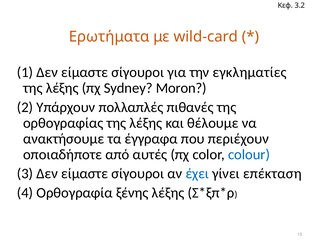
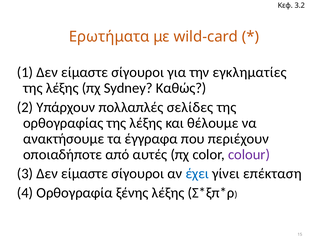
Moron: Moron -> Καθώς
πιθανές: πιθανές -> σελίδες
colour colour: blue -> purple
